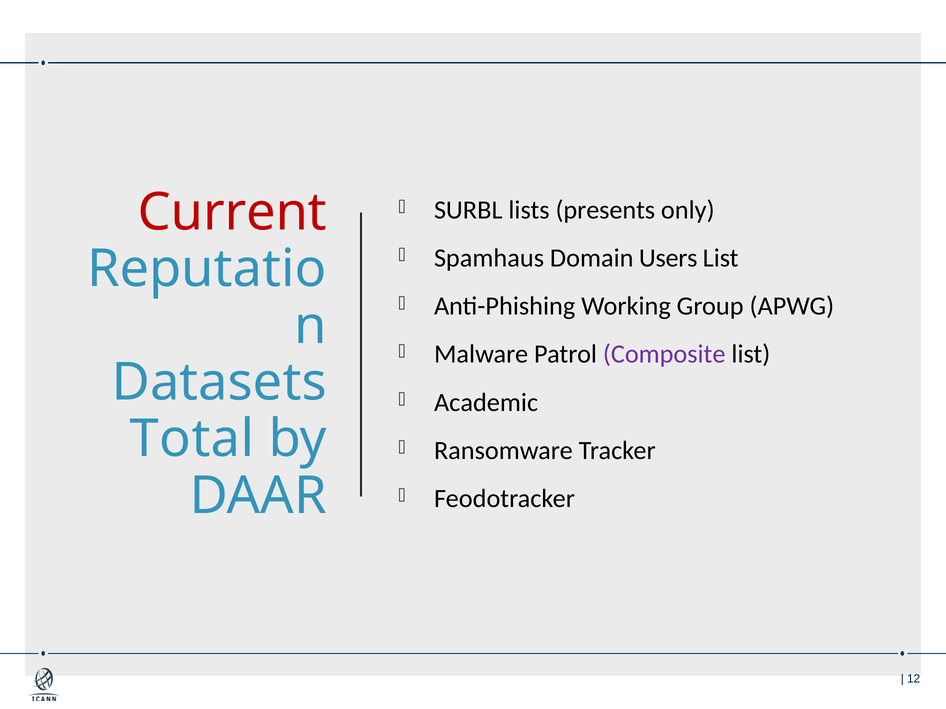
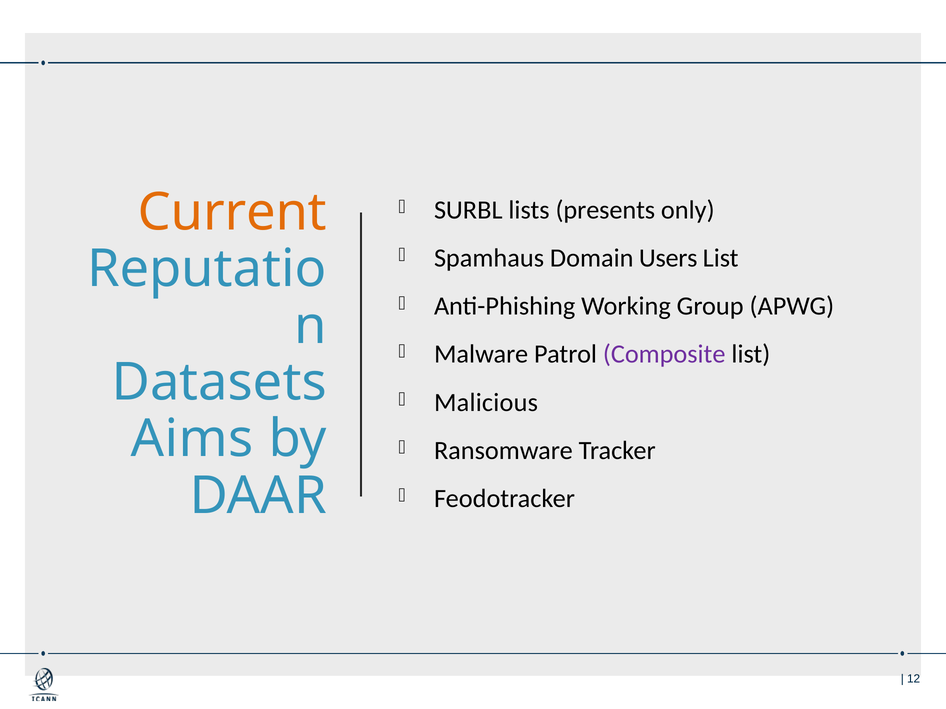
Current colour: red -> orange
Academic: Academic -> Malicious
Total: Total -> Aims
